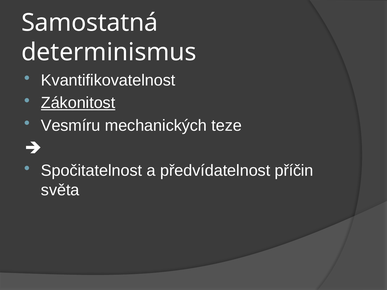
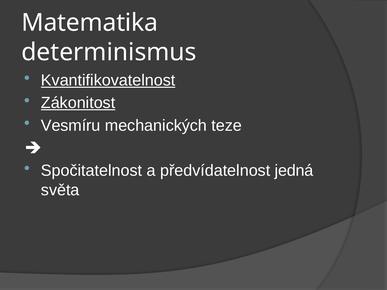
Samostatná: Samostatná -> Matematika
Kvantifikovatelnost underline: none -> present
příčin: příčin -> jedná
